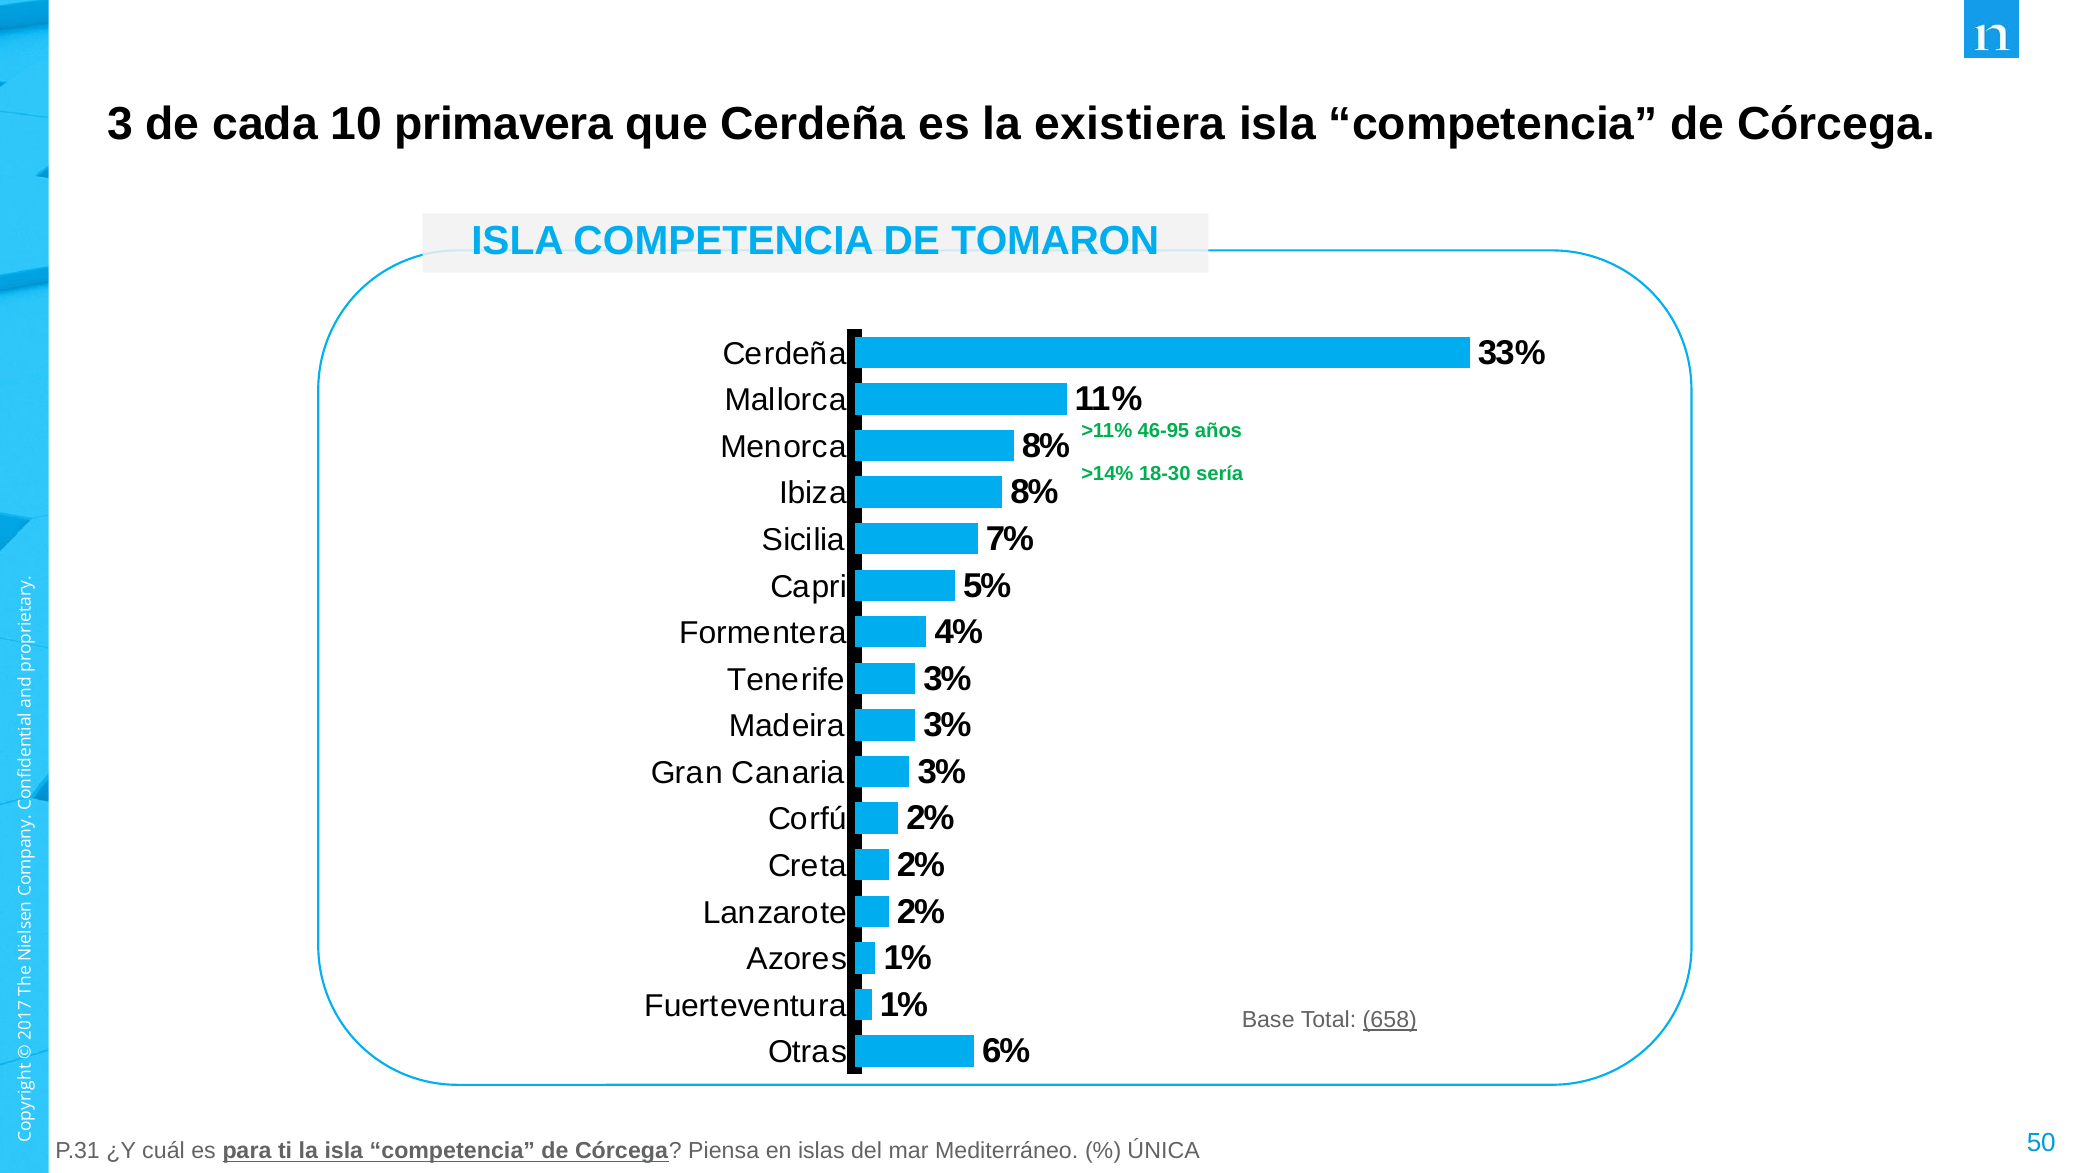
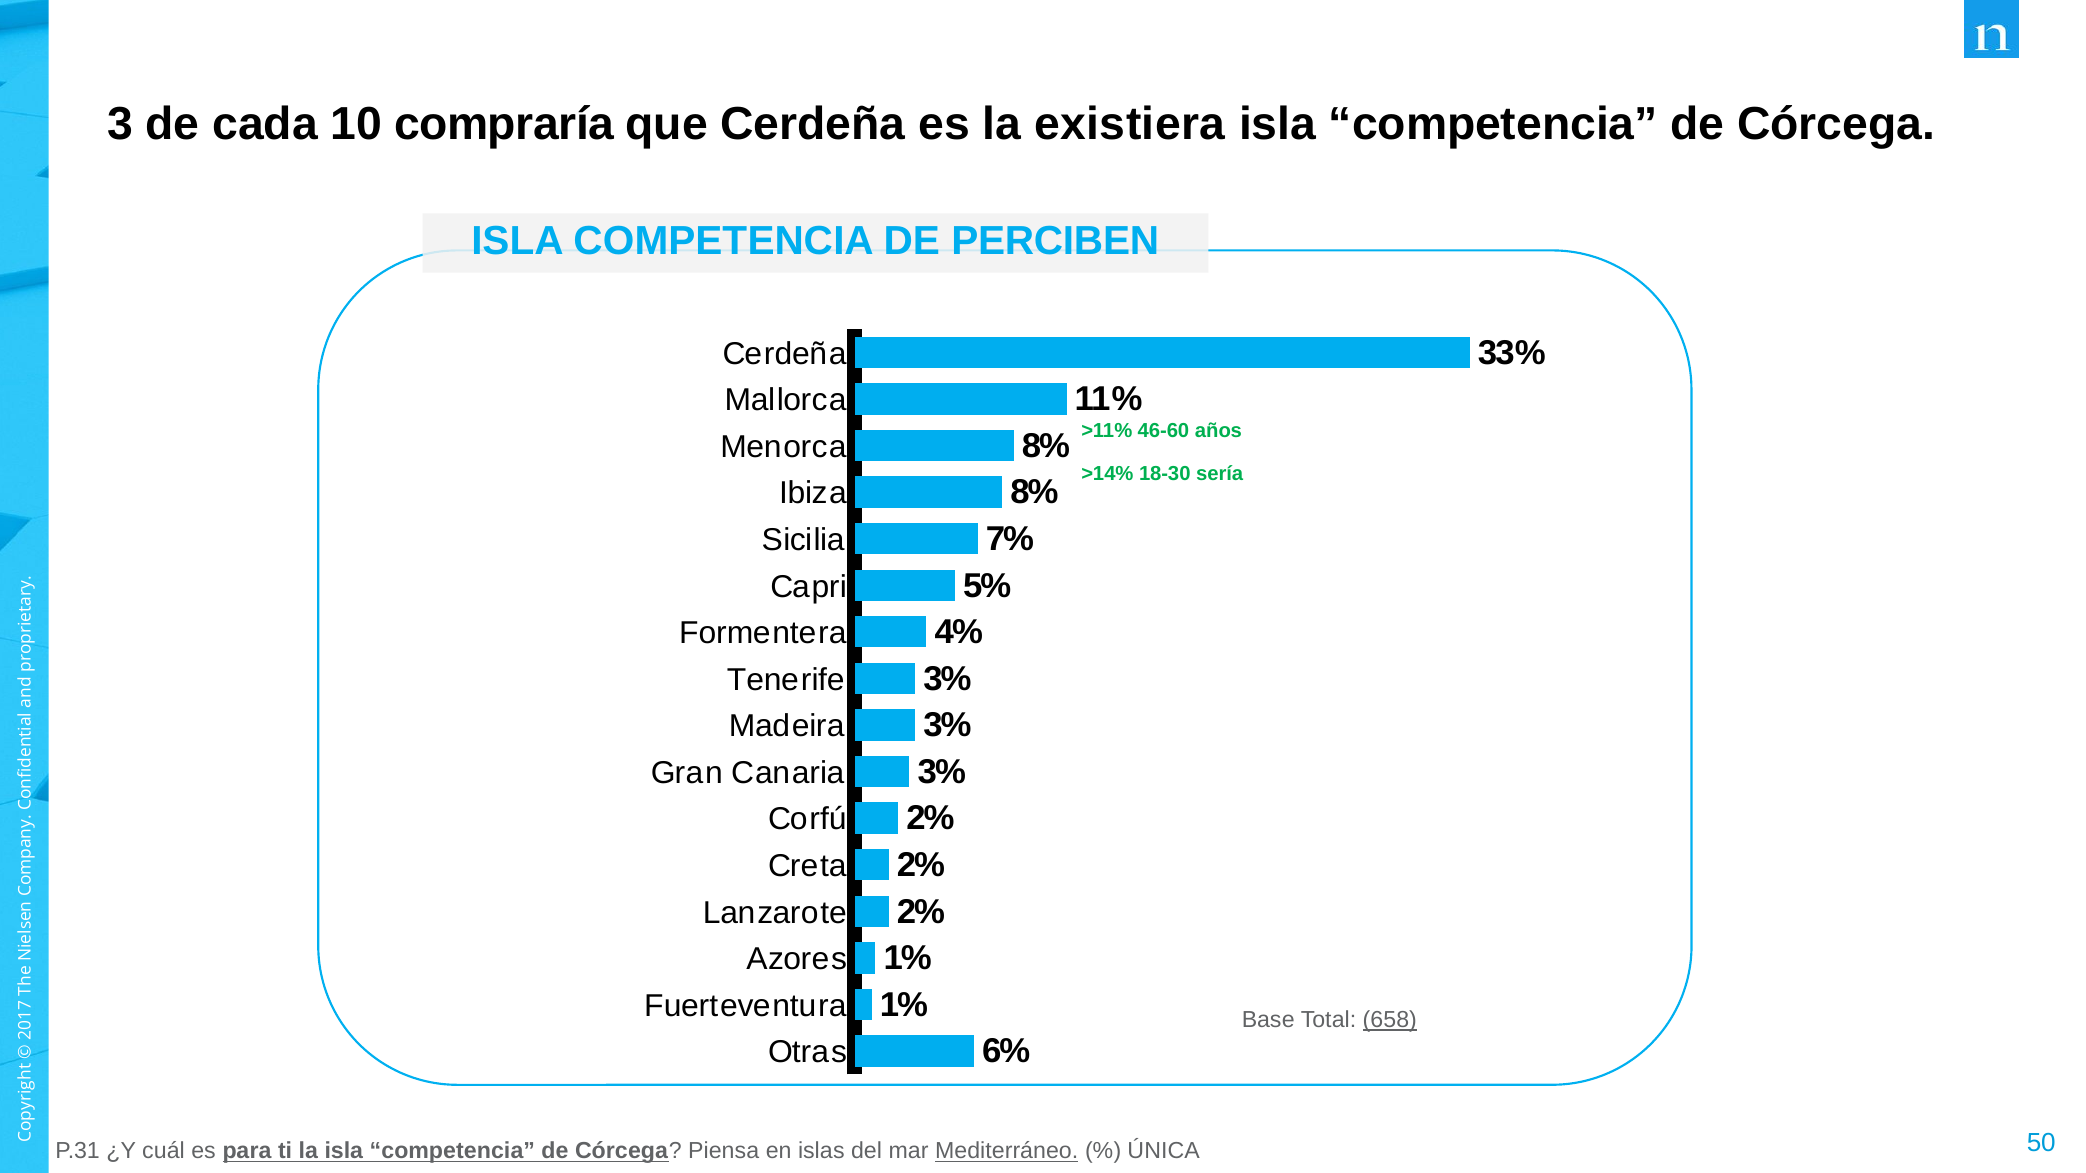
primavera: primavera -> compraría
TOMARON: TOMARON -> PERCIBEN
46-95: 46-95 -> 46-60
Mediterráneo underline: none -> present
